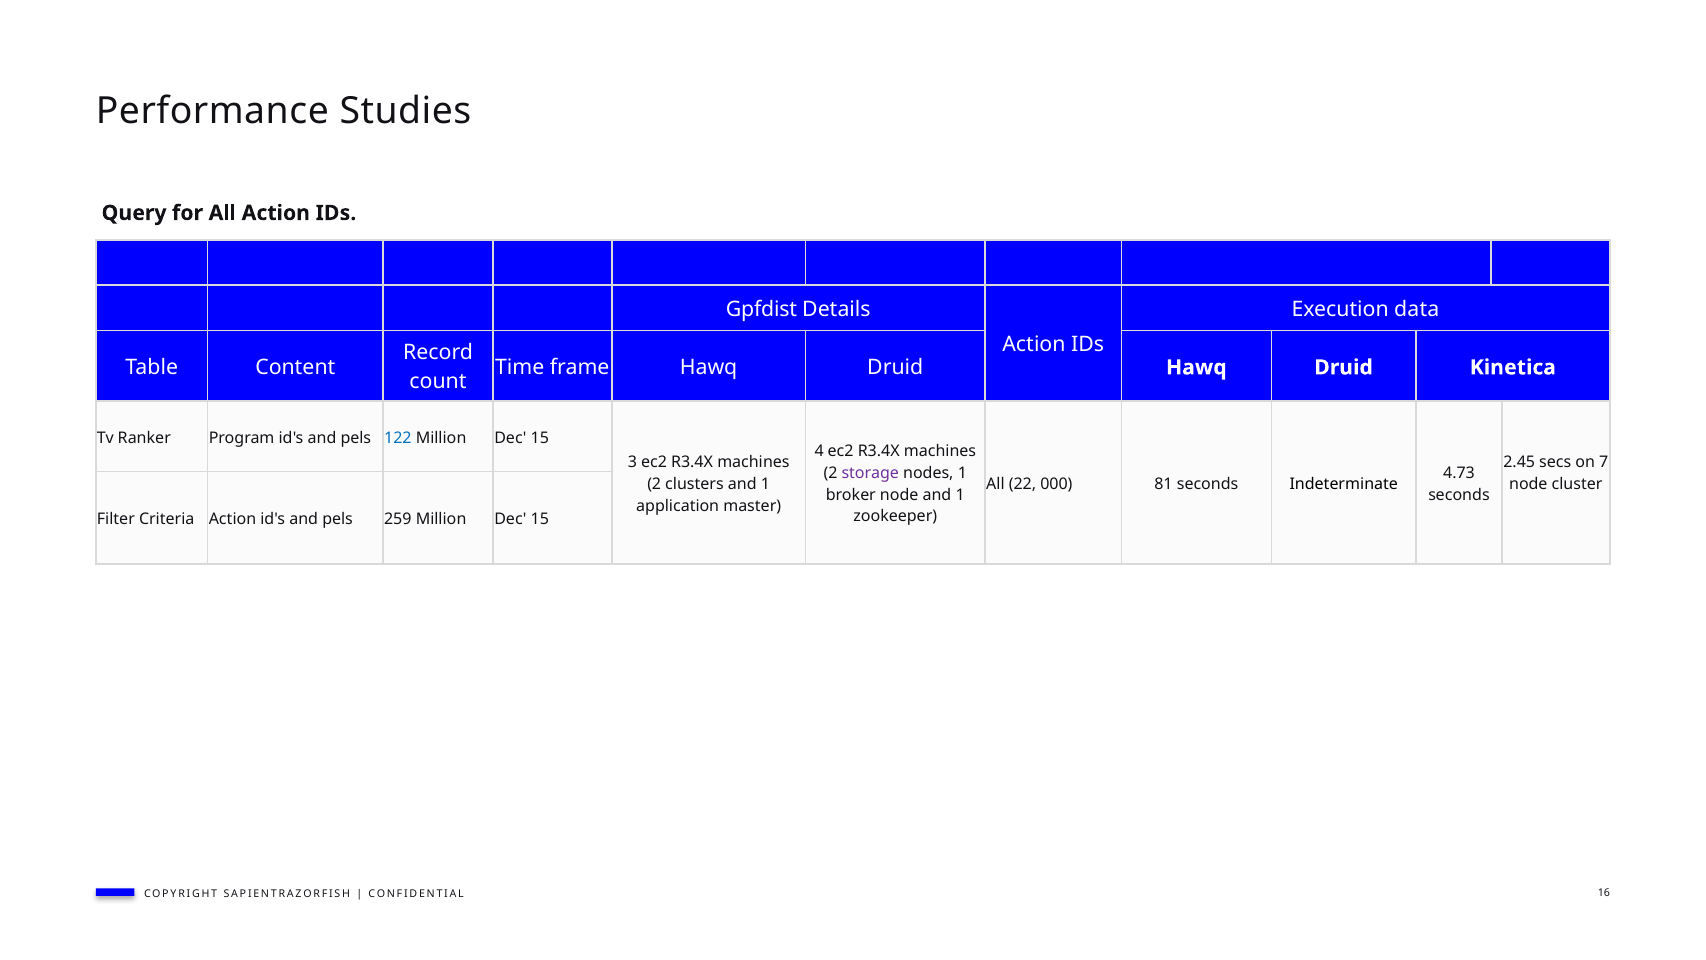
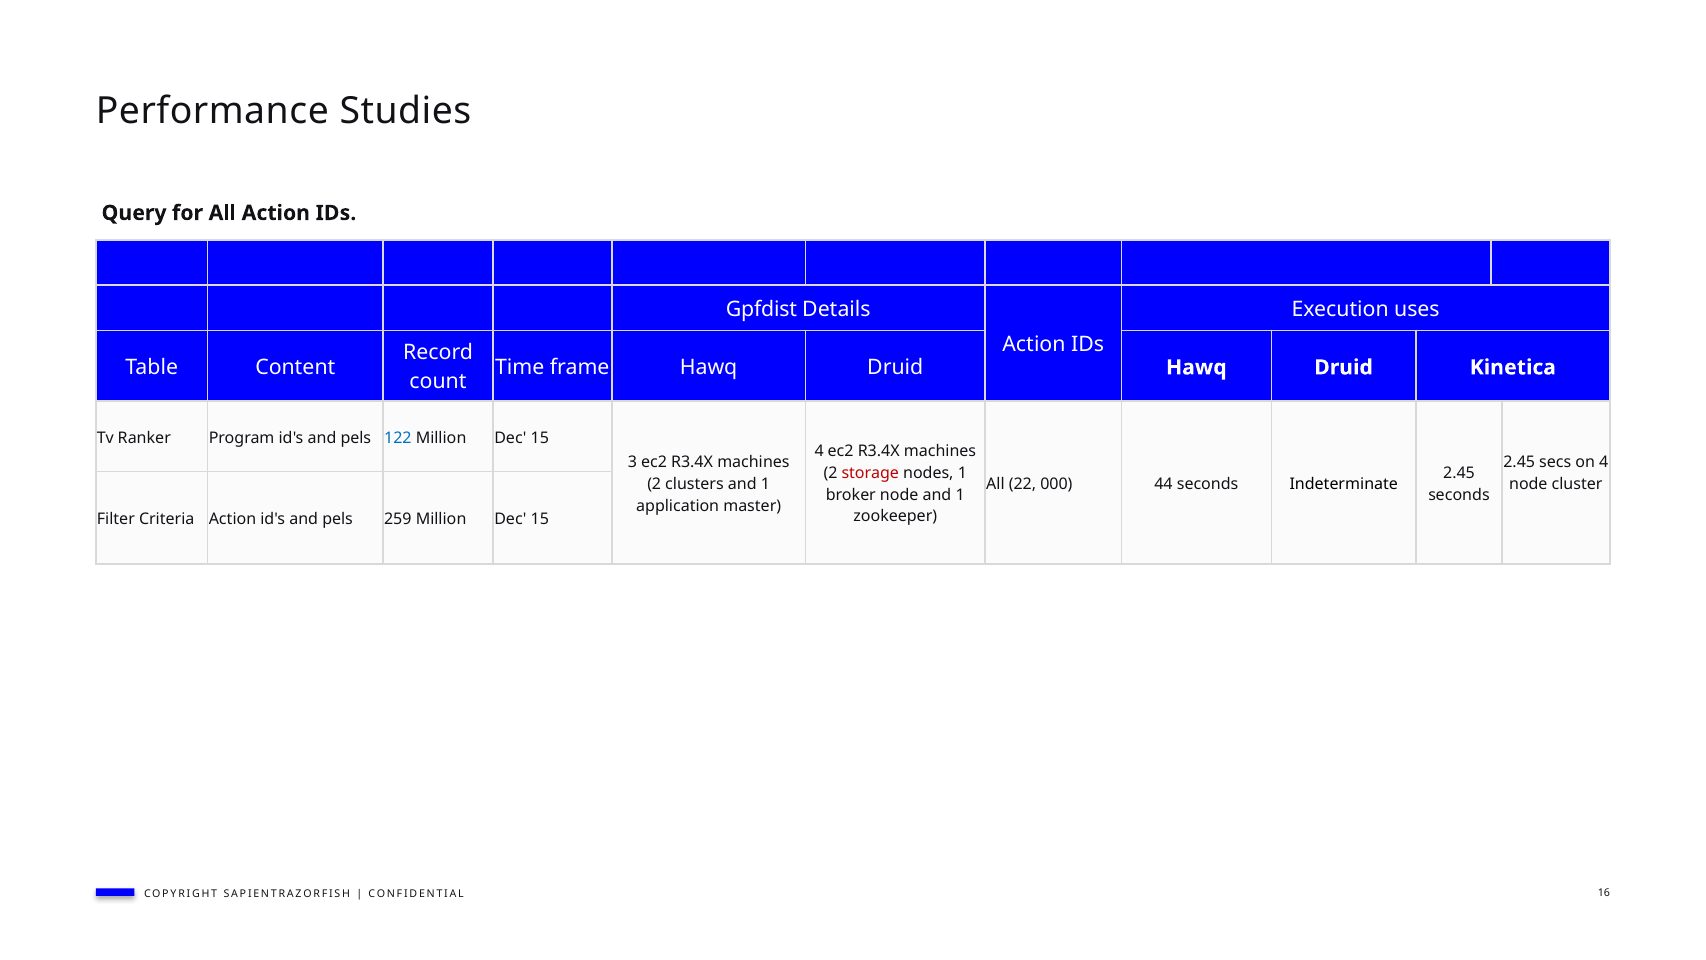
data: data -> uses
on 7: 7 -> 4
storage colour: purple -> red
4.73 at (1459, 473): 4.73 -> 2.45
81: 81 -> 44
